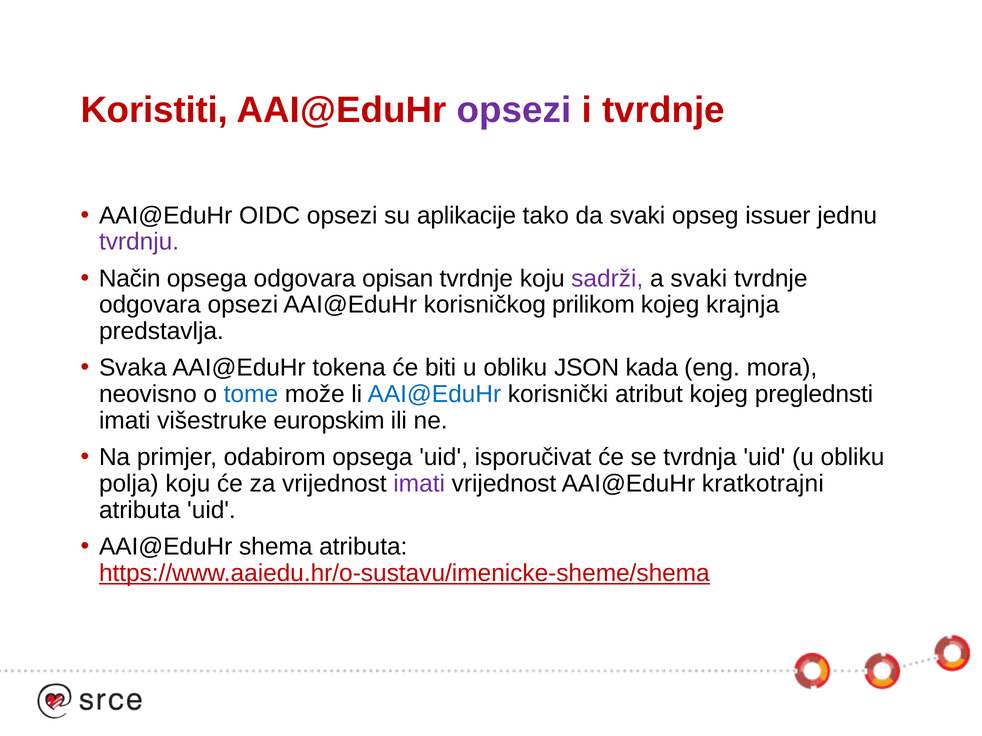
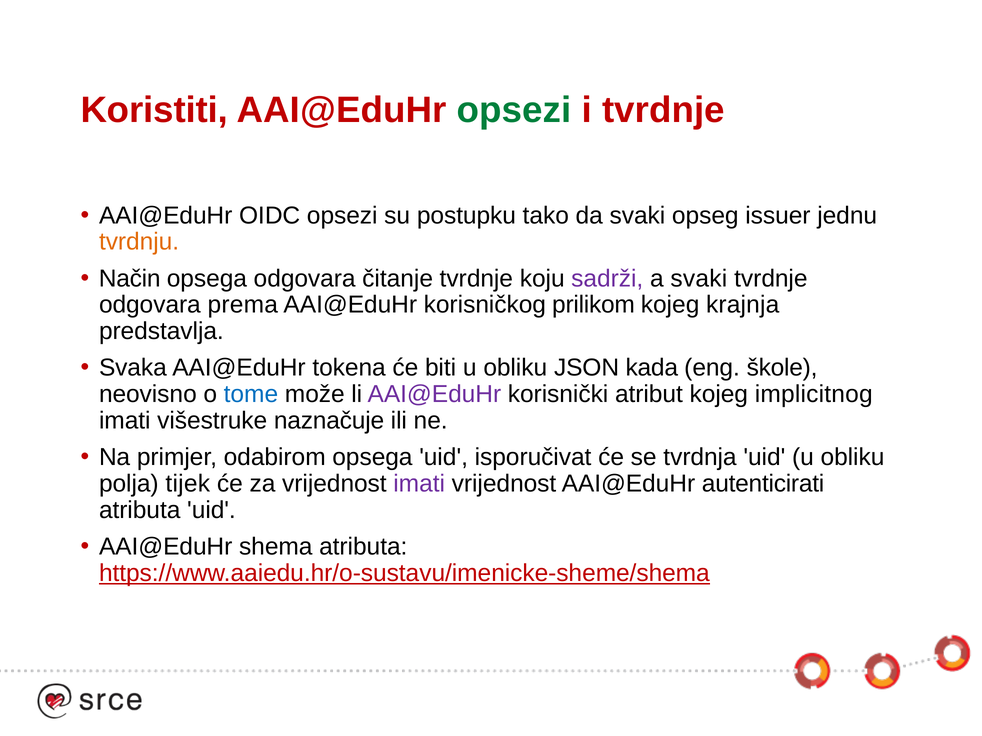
opsezi at (514, 110) colour: purple -> green
aplikacije: aplikacije -> postupku
tvrdnju colour: purple -> orange
opisan: opisan -> čitanje
odgovara opsezi: opsezi -> prema
mora: mora -> škole
AAI@EduHr at (434, 394) colour: blue -> purple
preglednsti: preglednsti -> implicitnog
europskim: europskim -> naznačuje
polja koju: koju -> tijek
kratkotrajni: kratkotrajni -> autenticirati
